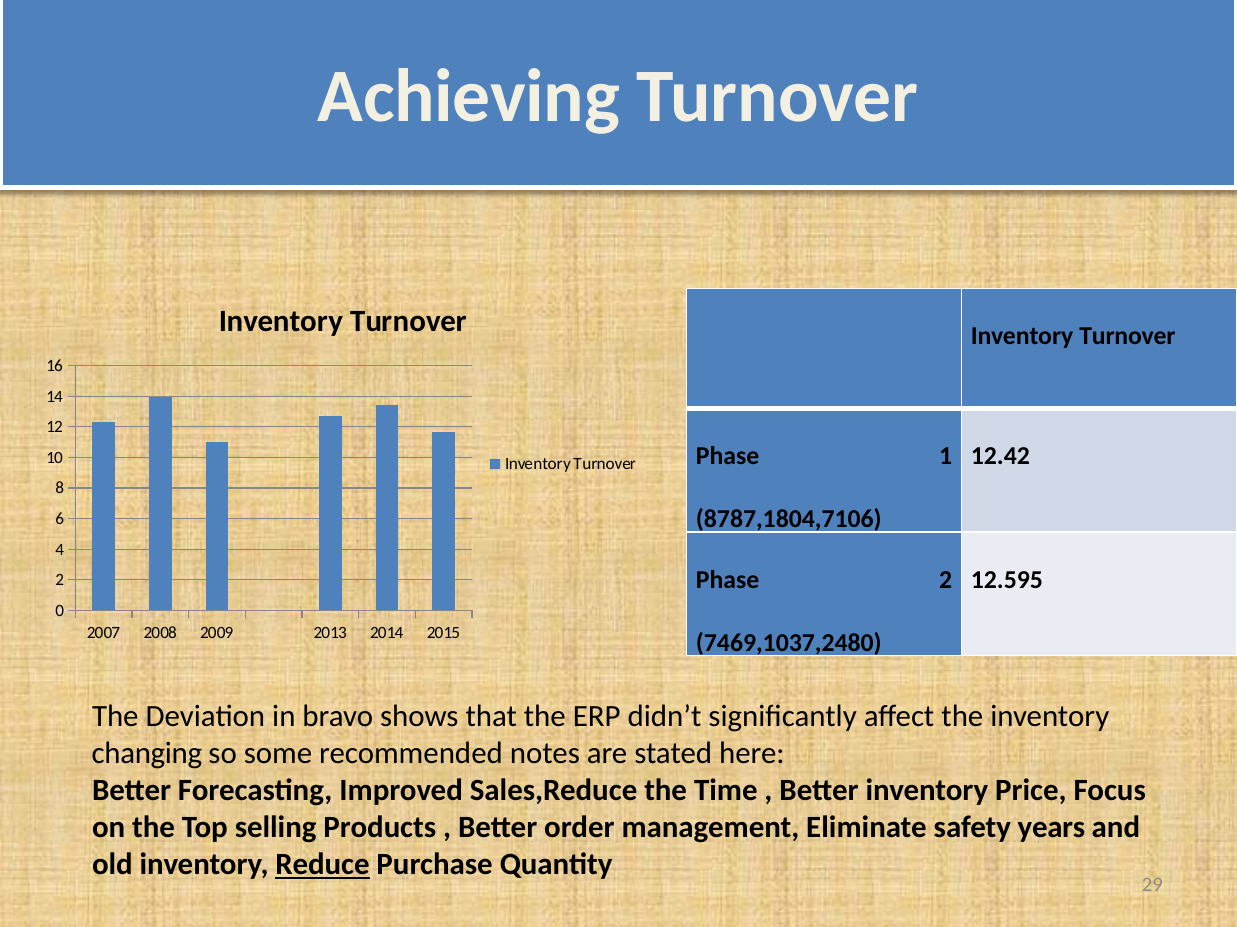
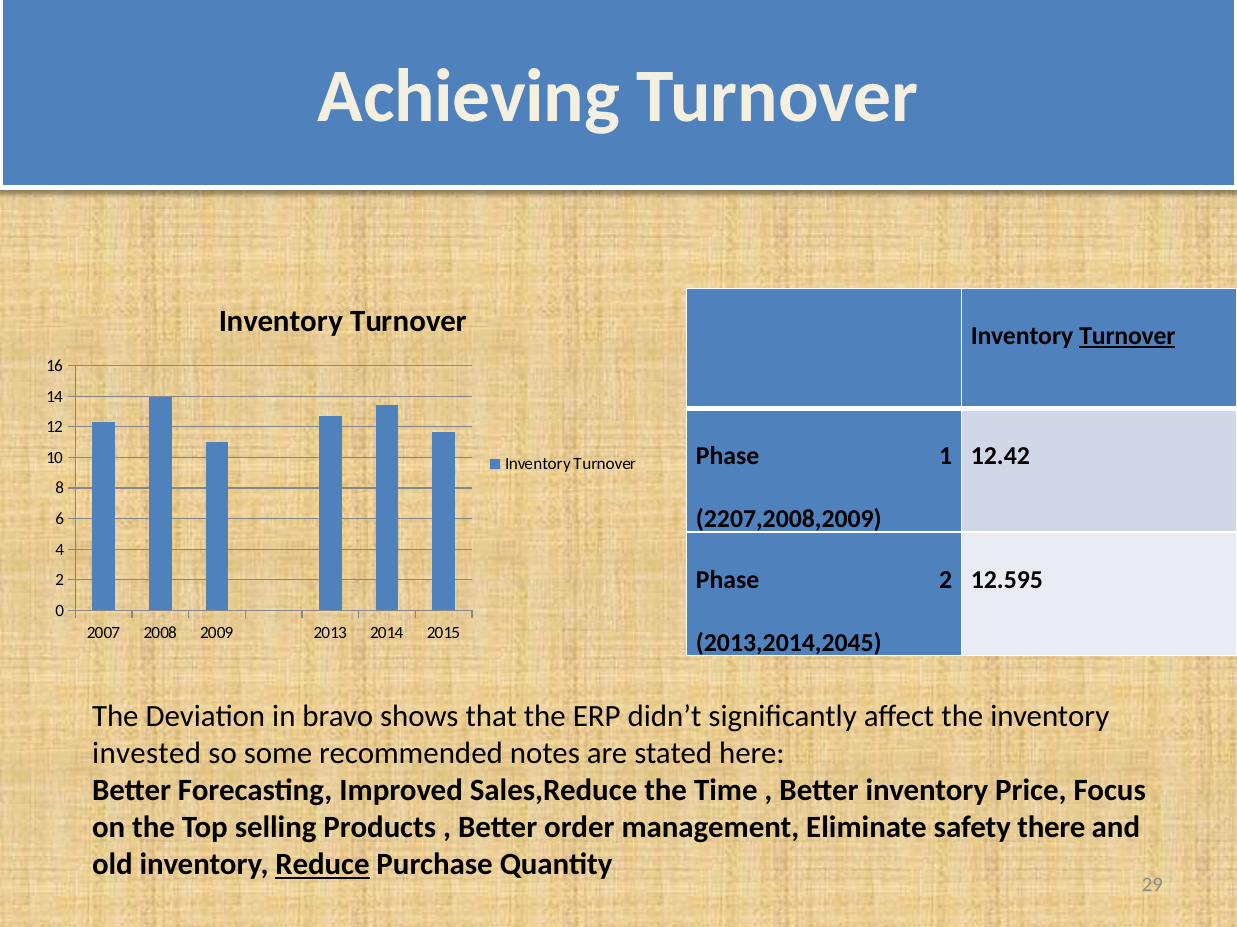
Turnover at (1127, 336) underline: none -> present
8787,1804,7106: 8787,1804,7106 -> 2207,2008,2009
7469,1037,2480: 7469,1037,2480 -> 2013,2014,2045
changing: changing -> invested
years: years -> there
